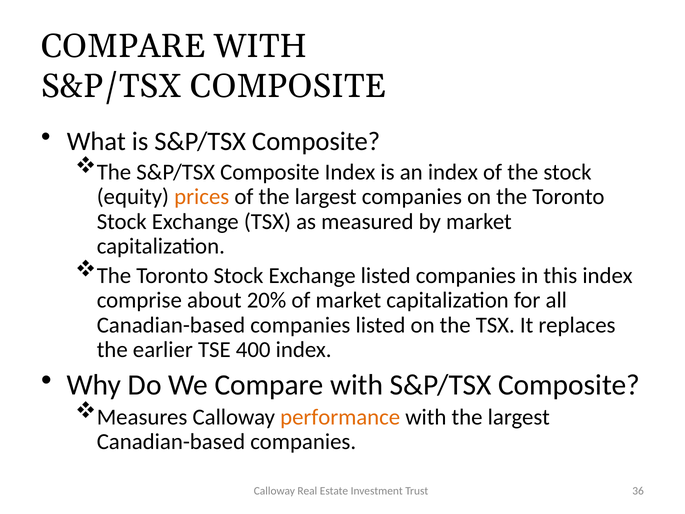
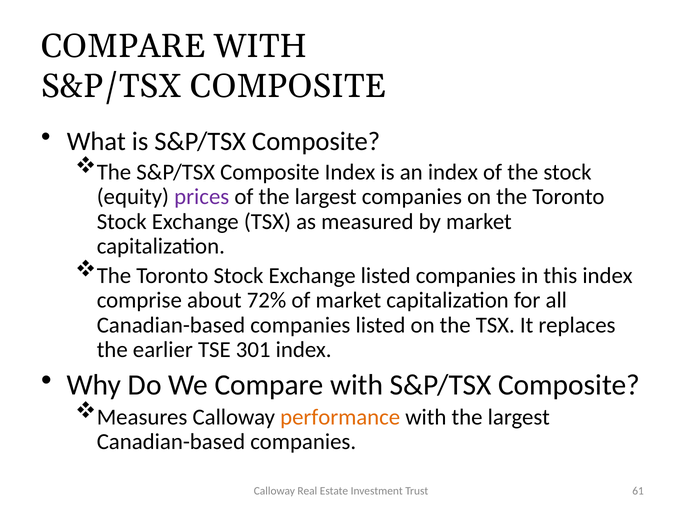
prices colour: orange -> purple
20%: 20% -> 72%
400: 400 -> 301
36: 36 -> 61
